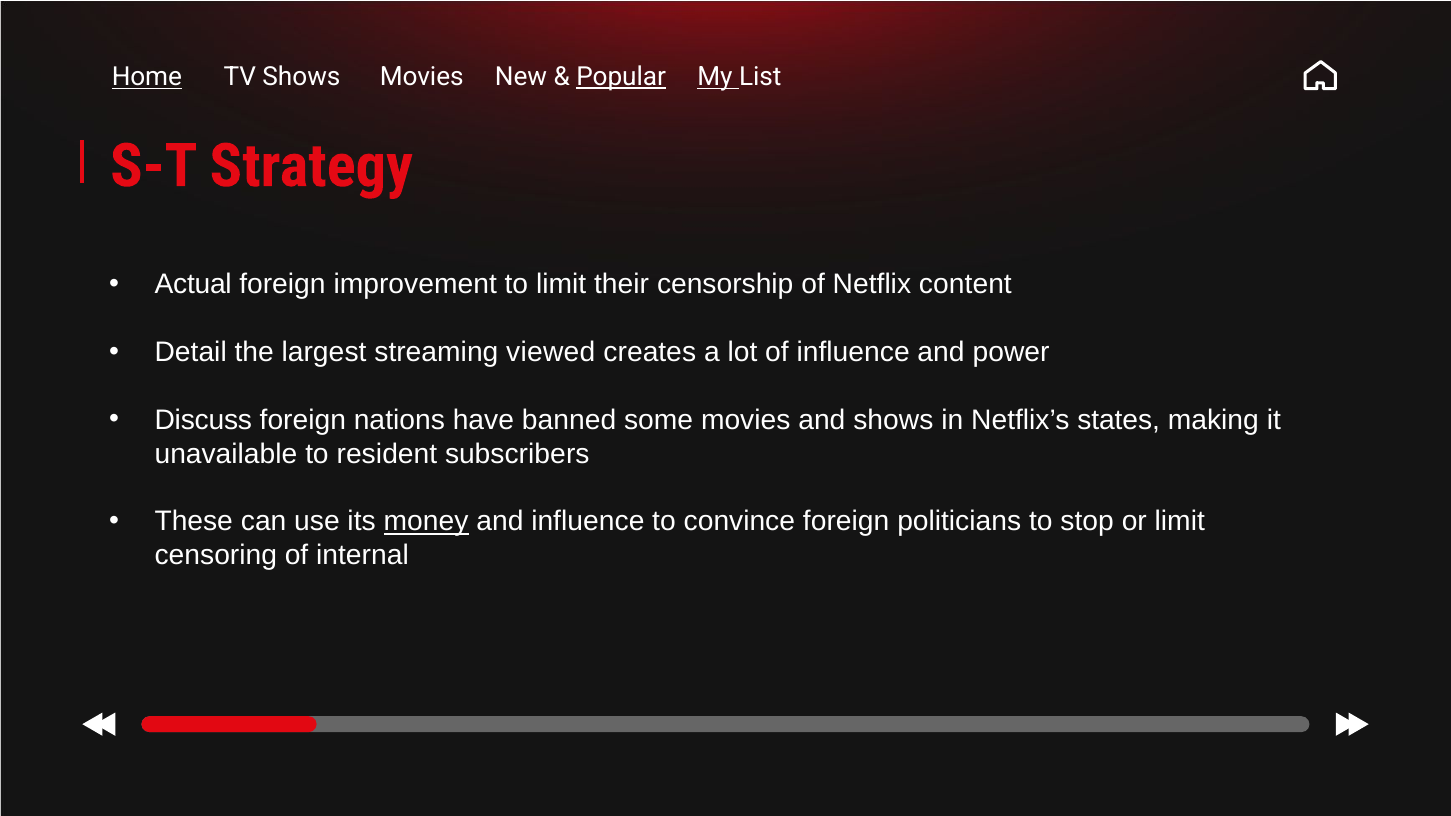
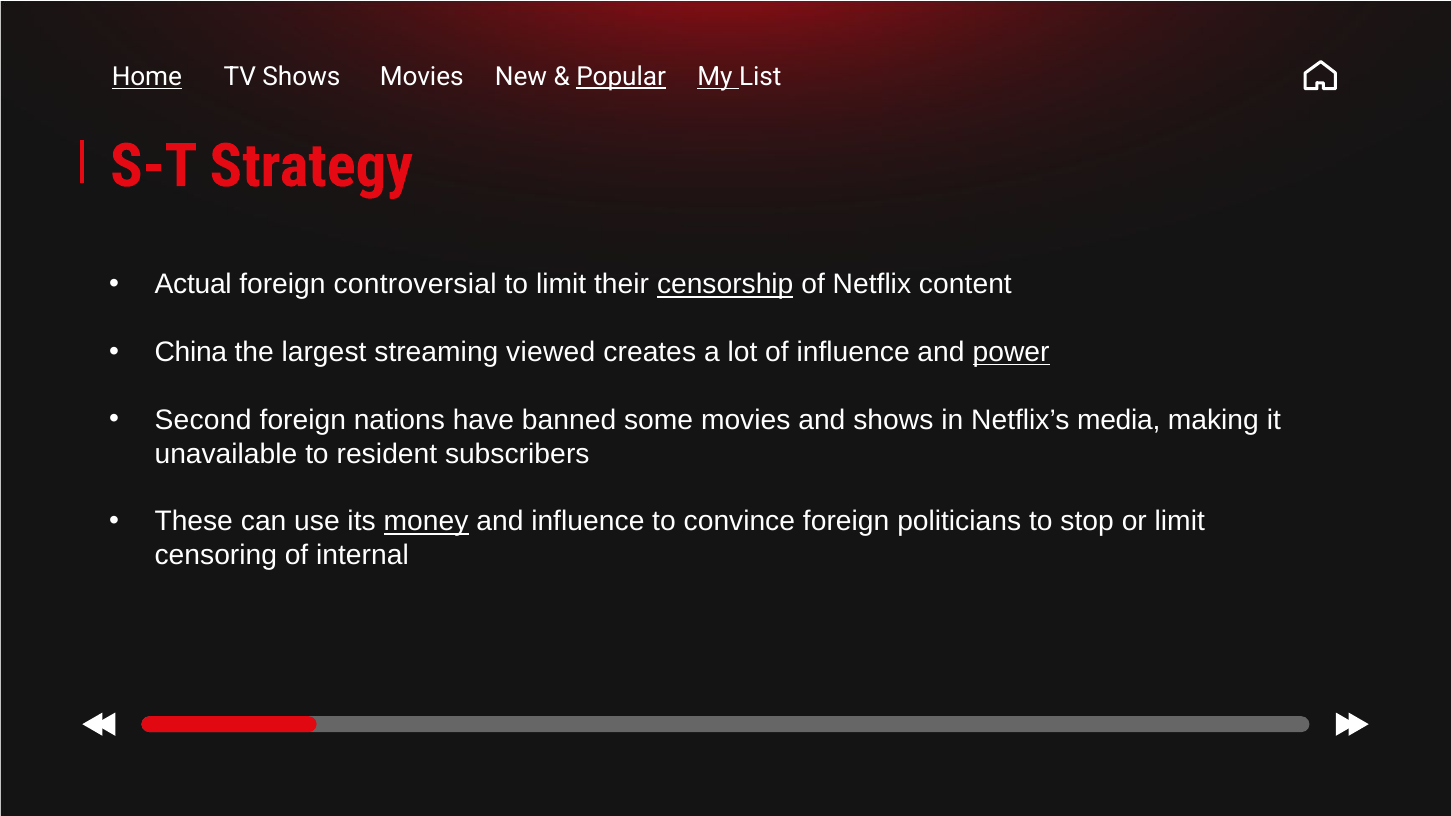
improvement: improvement -> controversial
censorship underline: none -> present
Detail: Detail -> China
power underline: none -> present
Discuss: Discuss -> Second
states: states -> media
